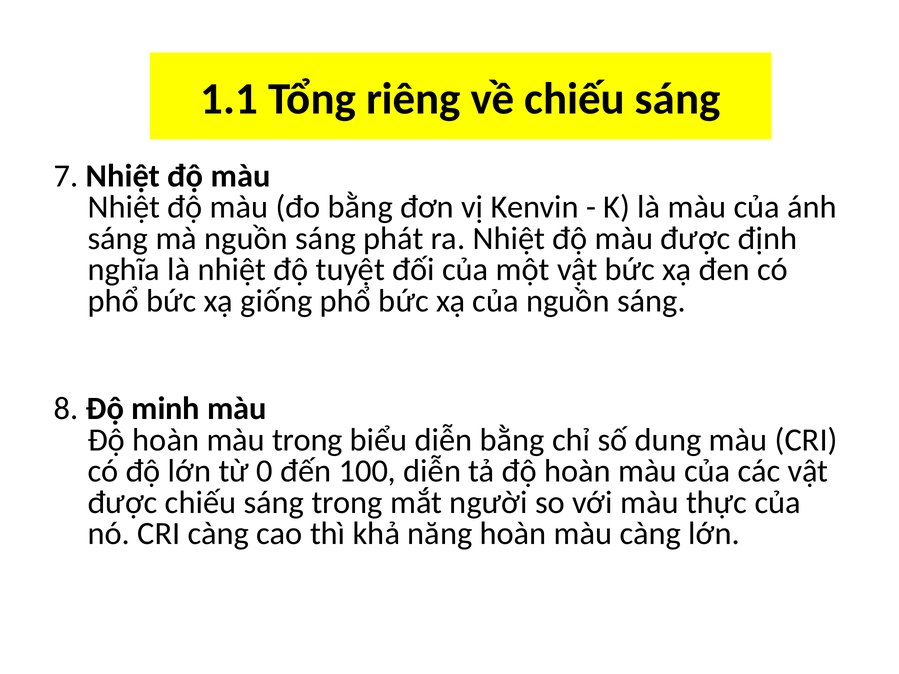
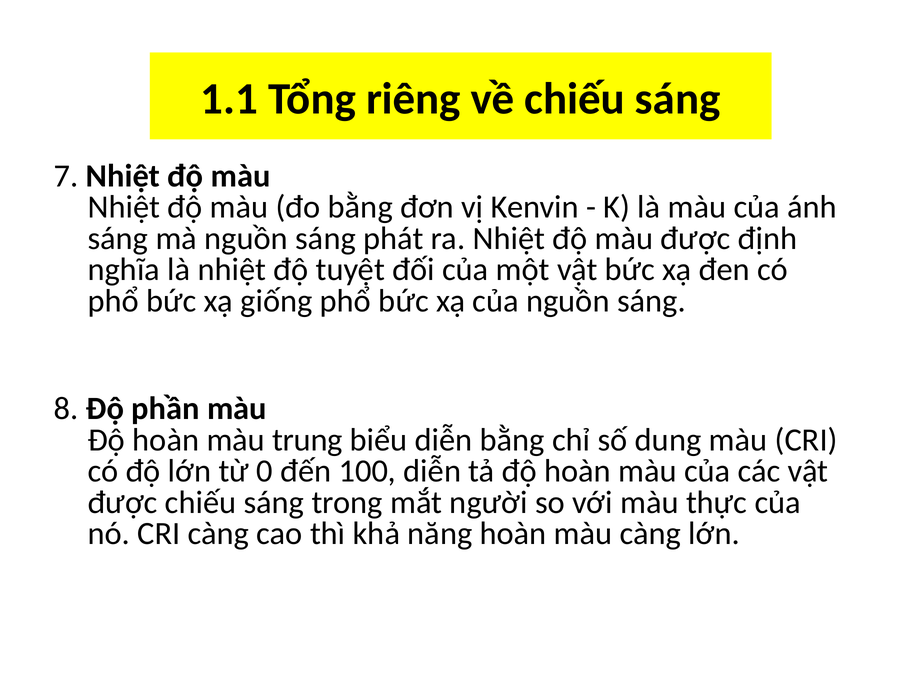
minh: minh -> phần
màu trong: trong -> trung
